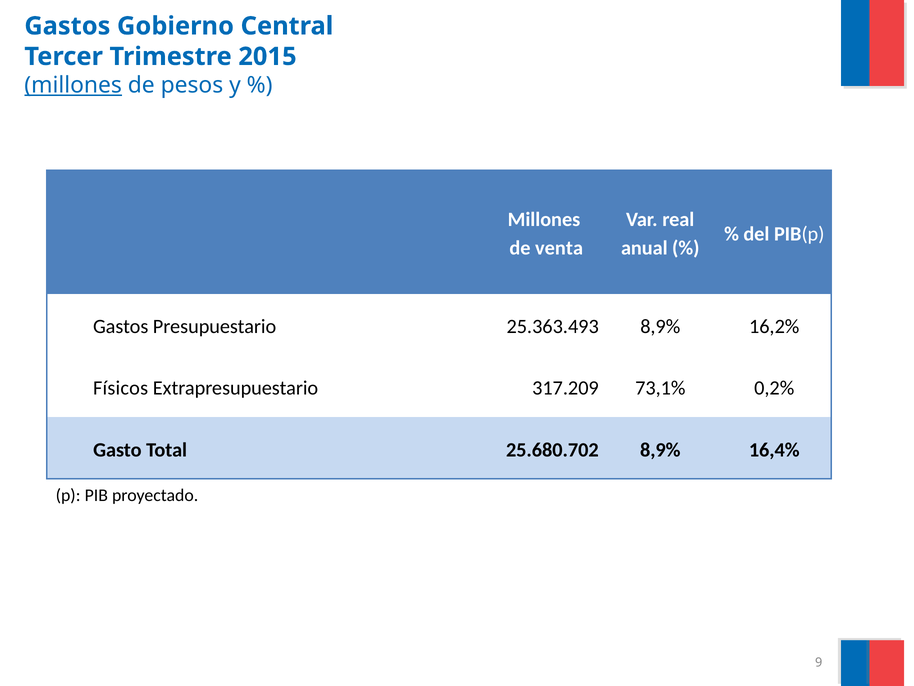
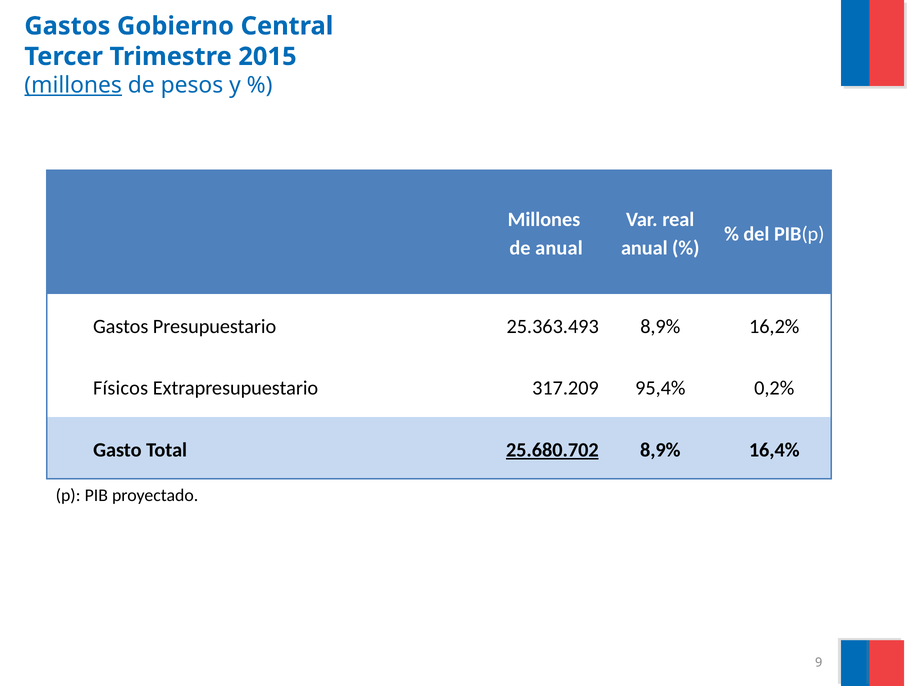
de venta: venta -> anual
73,1%: 73,1% -> 95,4%
25.680.702 underline: none -> present
